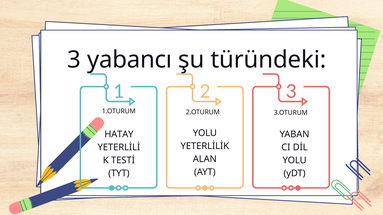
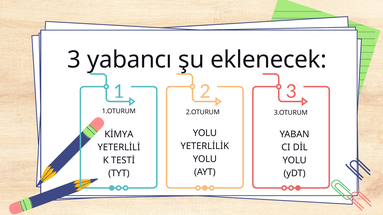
türündeki: türündeki -> eklenecek
HATAY: HATAY -> KİMYA
ALAN at (205, 159): ALAN -> YOLU
